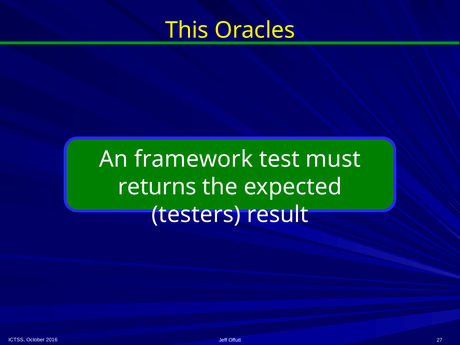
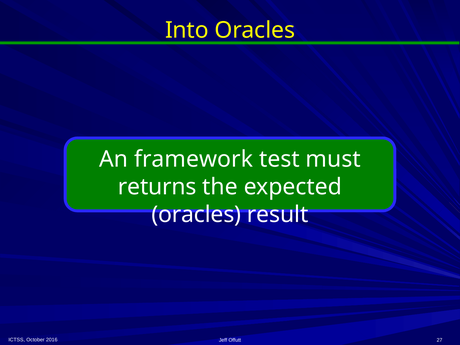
This: This -> Into
testers at (196, 214): testers -> oracles
